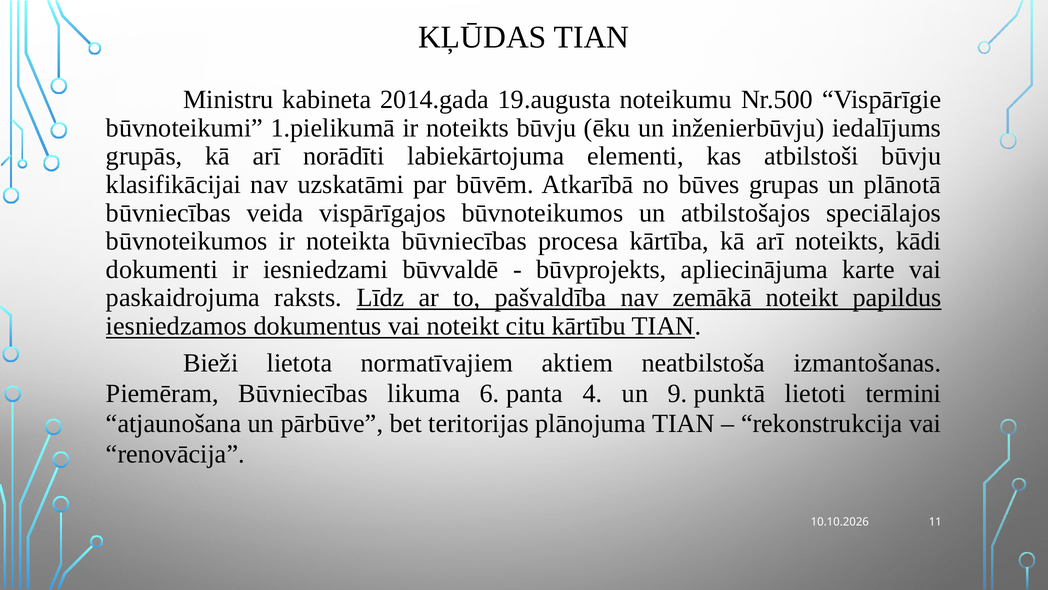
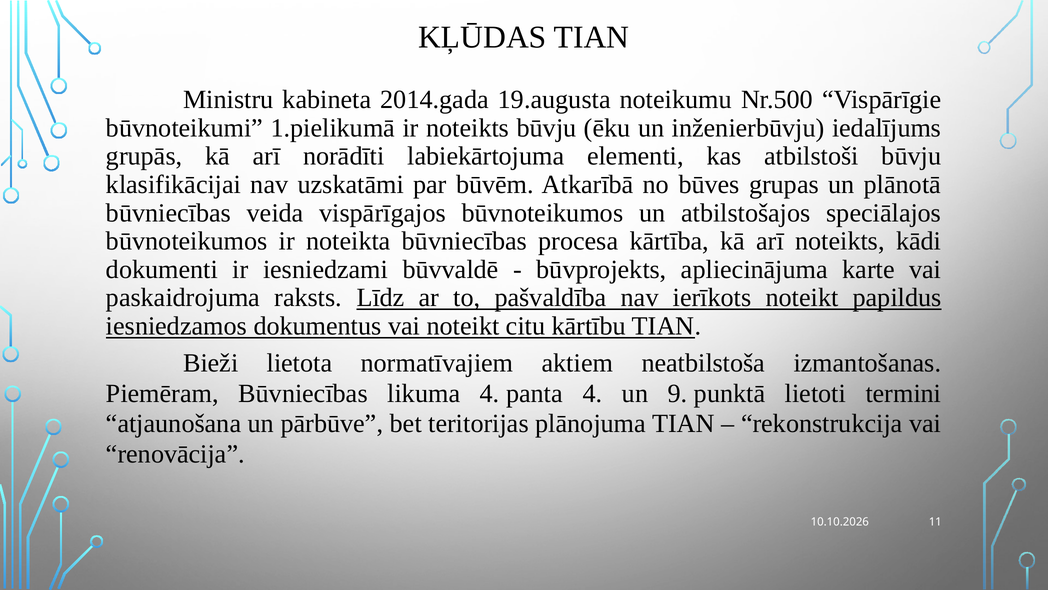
zemākā: zemākā -> ierīkots
likuma 6: 6 -> 4
